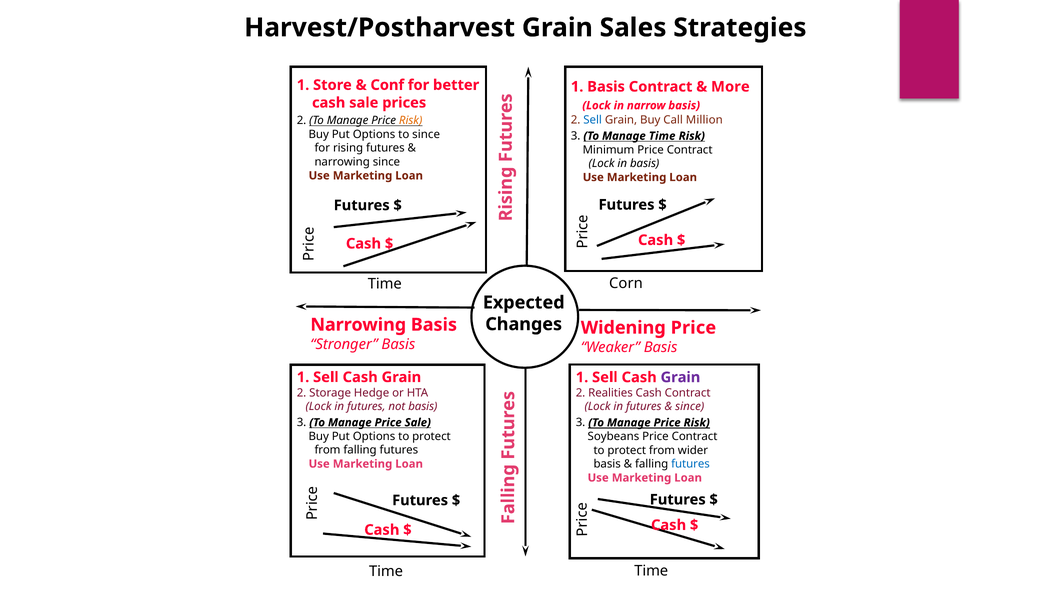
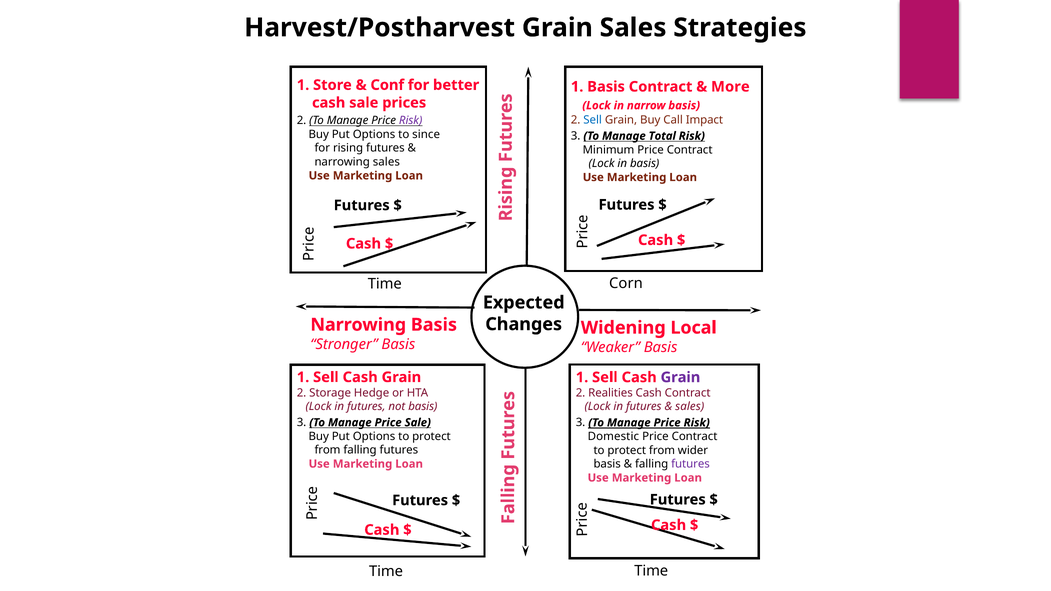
Million: Million -> Impact
Risk at (411, 121) colour: orange -> purple
Manage Time: Time -> Total
narrowing since: since -> sales
Widening Price: Price -> Local
since at (690, 407): since -> sales
Soybeans: Soybeans -> Domestic
futures at (691, 464) colour: blue -> purple
